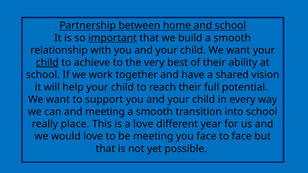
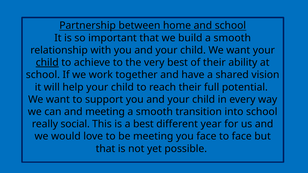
important underline: present -> none
place: place -> social
a love: love -> best
